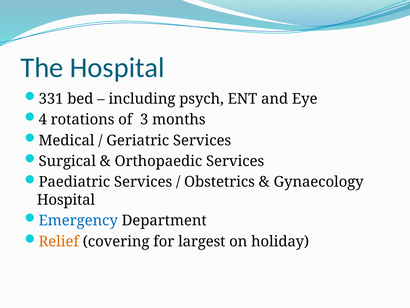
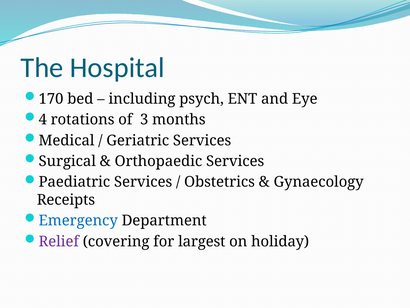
331: 331 -> 170
Hospital at (66, 200): Hospital -> Receipts
Relief colour: orange -> purple
